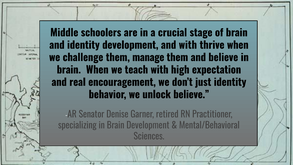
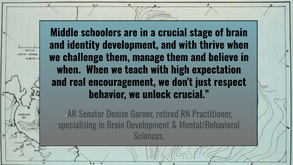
brain at (69, 70): brain -> when
just identity: identity -> respect
unlock believe: believe -> crucial
